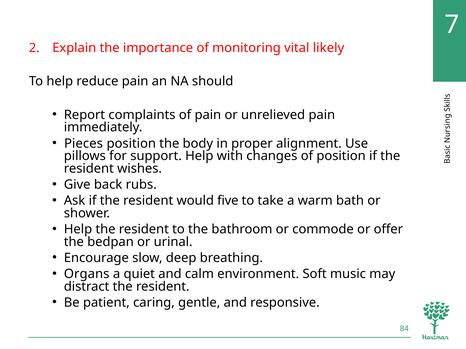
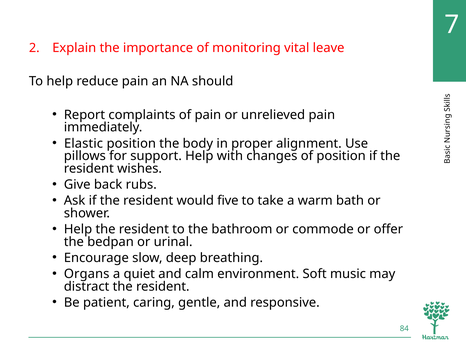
likely: likely -> leave
Pieces: Pieces -> Elastic
